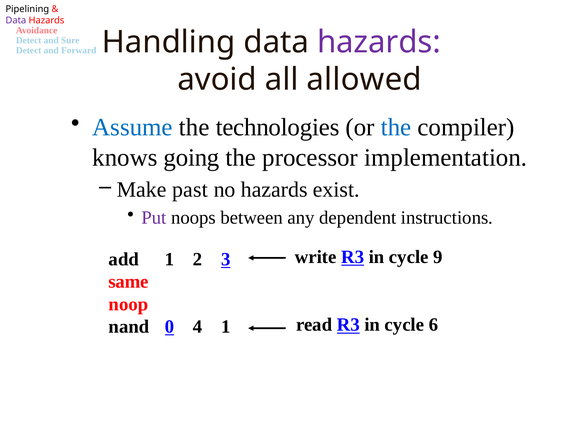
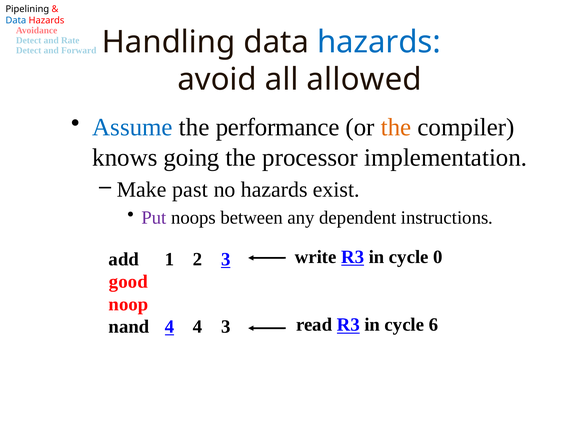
Data at (16, 20) colour: purple -> blue
hazards at (379, 42) colour: purple -> blue
Sure: Sure -> Rate
technologies: technologies -> performance
the at (396, 127) colour: blue -> orange
9: 9 -> 0
same: same -> good
nand 0: 0 -> 4
4 1: 1 -> 3
